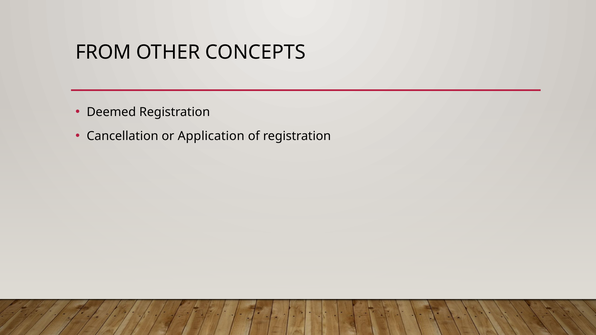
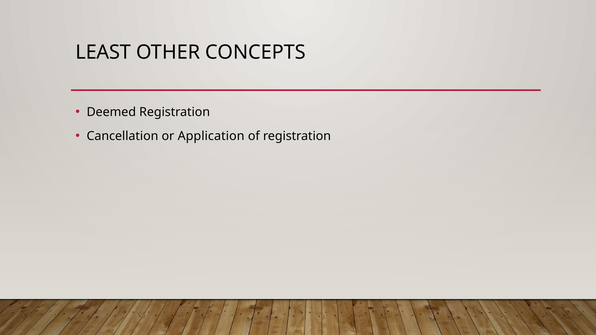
FROM: FROM -> LEAST
